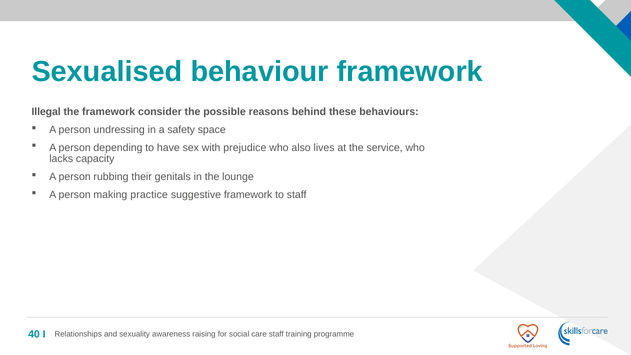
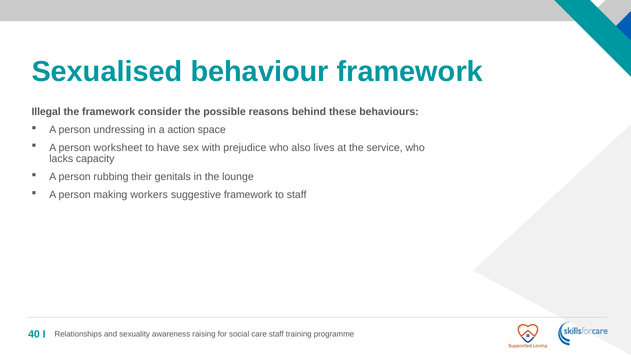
safety: safety -> action
depending: depending -> worksheet
practice: practice -> workers
